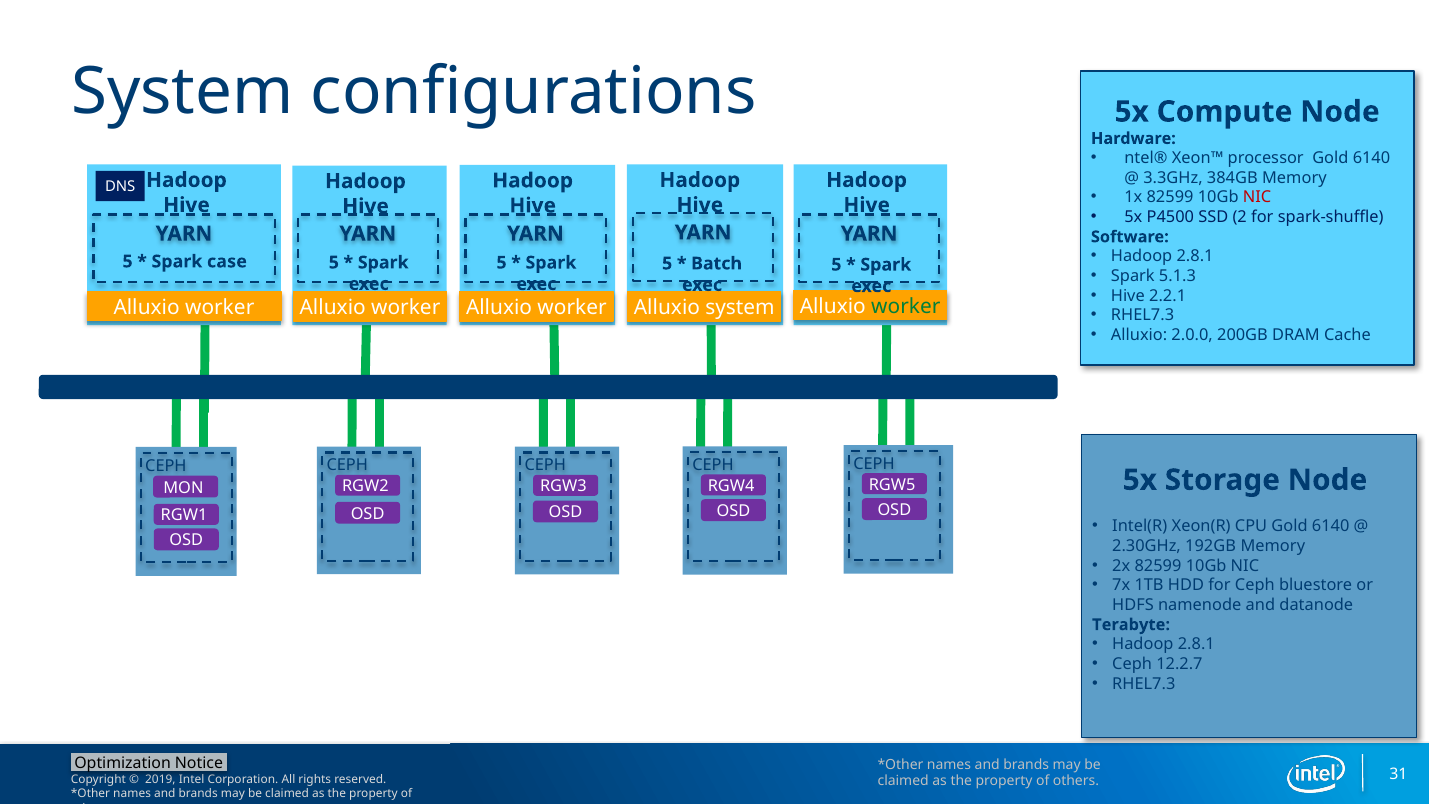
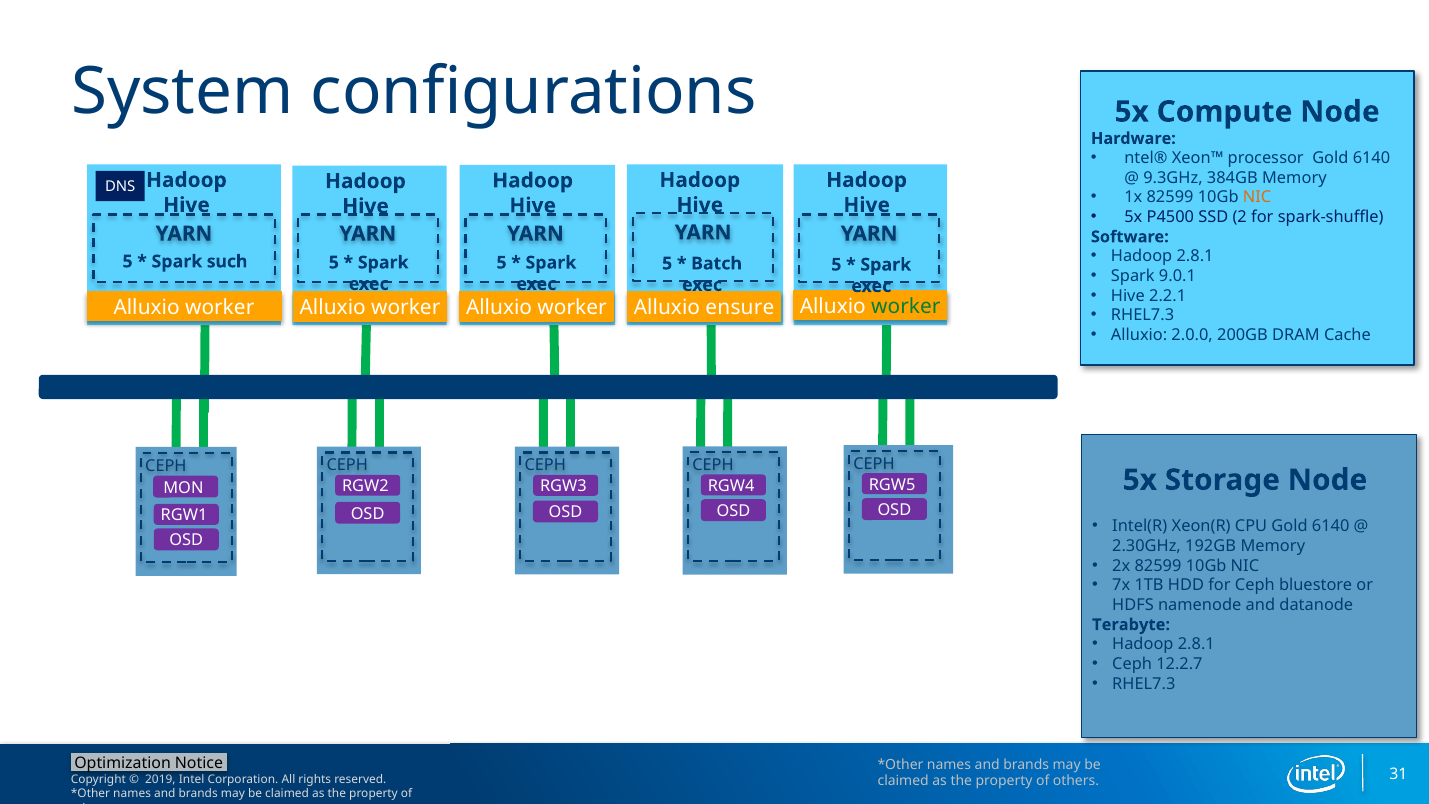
3.3GHz: 3.3GHz -> 9.3GHz
NIC at (1257, 197) colour: red -> orange
case: case -> such
5.1.3: 5.1.3 -> 9.0.1
Alluxio system: system -> ensure
